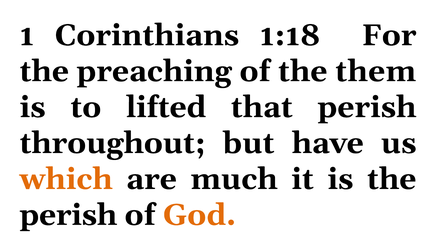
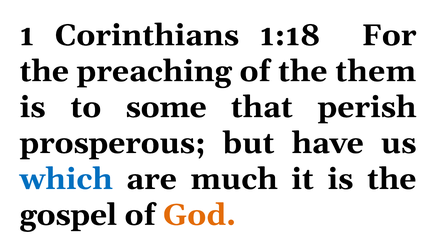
lifted: lifted -> some
throughout: throughout -> prosperous
which colour: orange -> blue
perish at (68, 215): perish -> gospel
